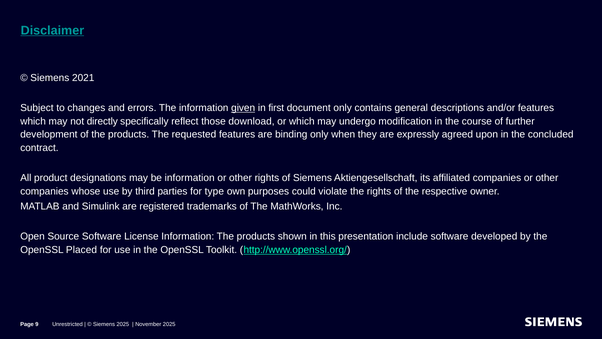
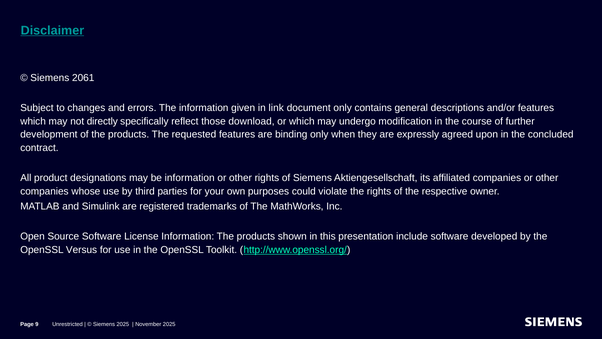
2021: 2021 -> 2061
given underline: present -> none
first: first -> link
type: type -> your
Placed: Placed -> Versus
